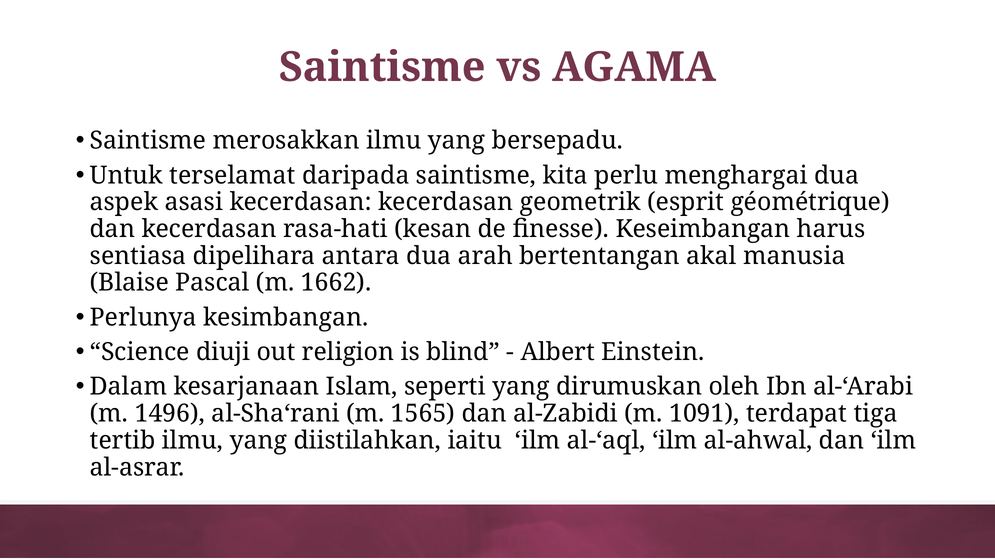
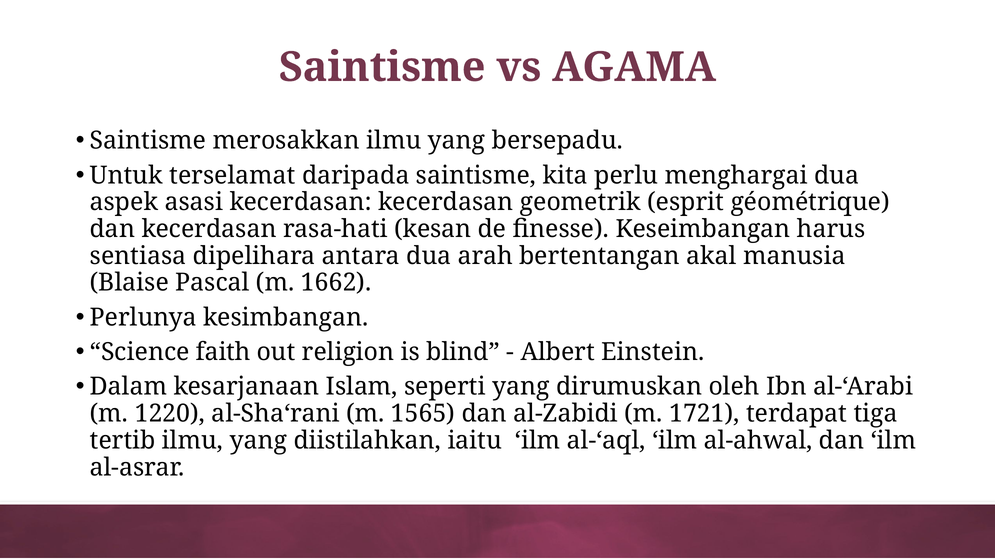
diuji: diuji -> faith
1496: 1496 -> 1220
1091: 1091 -> 1721
